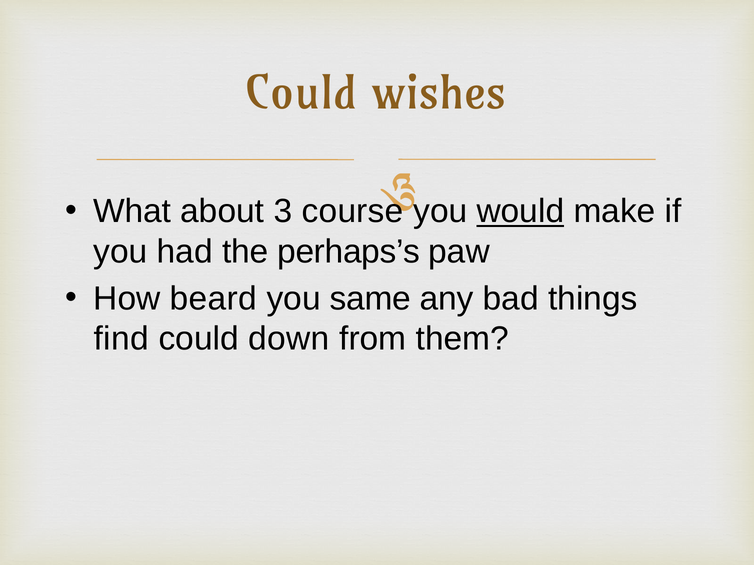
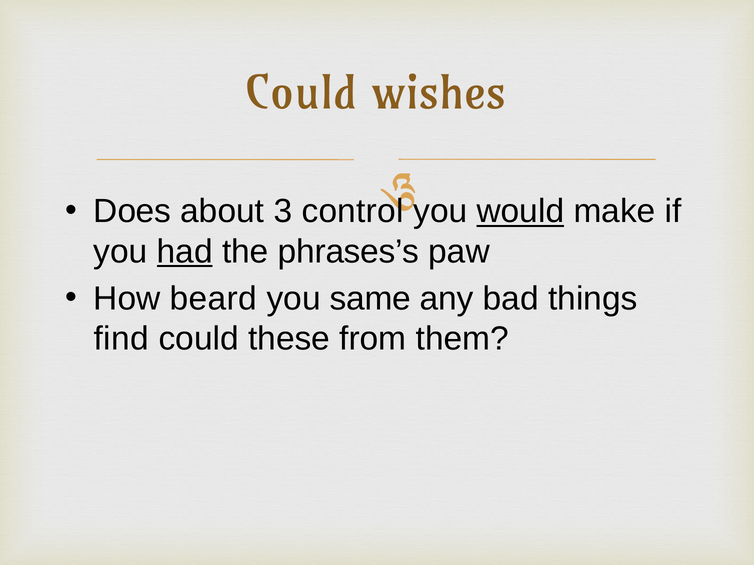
What: What -> Does
course: course -> control
had underline: none -> present
perhaps’s: perhaps’s -> phrases’s
down: down -> these
